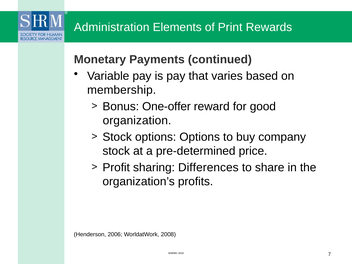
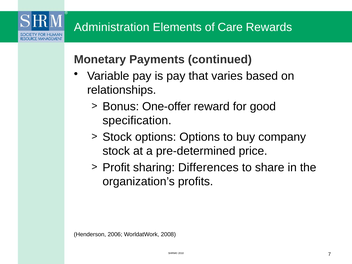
Print: Print -> Care
membership: membership -> relationships
organization: organization -> specification
